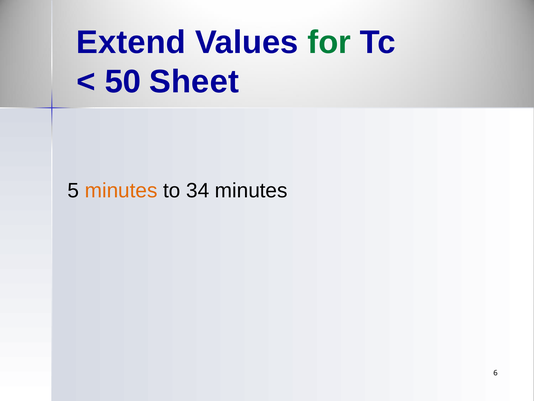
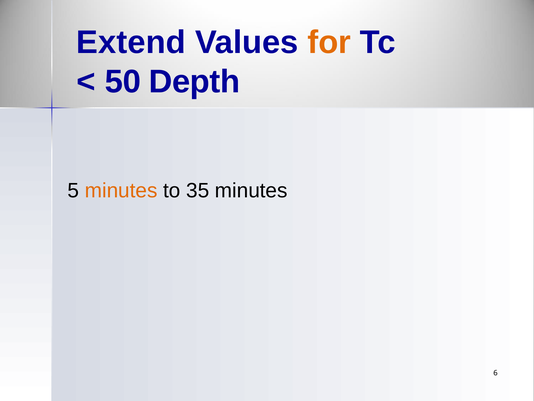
for colour: green -> orange
Sheet: Sheet -> Depth
34: 34 -> 35
